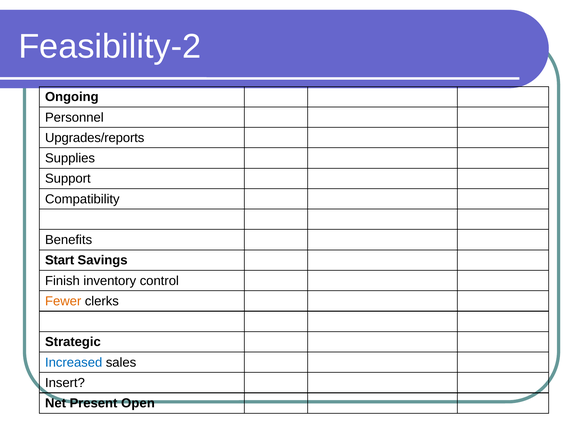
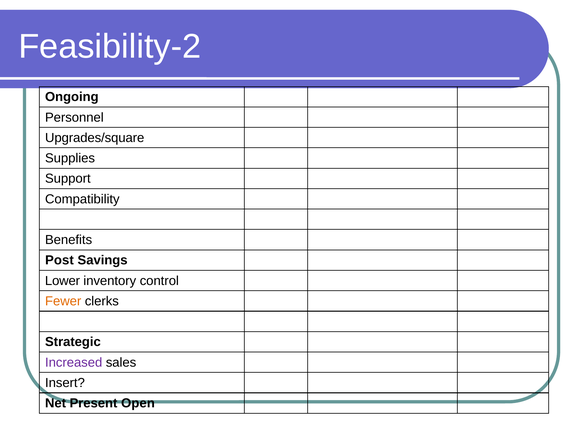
Upgrades/reports: Upgrades/reports -> Upgrades/square
Start: Start -> Post
Finish: Finish -> Lower
Increased colour: blue -> purple
